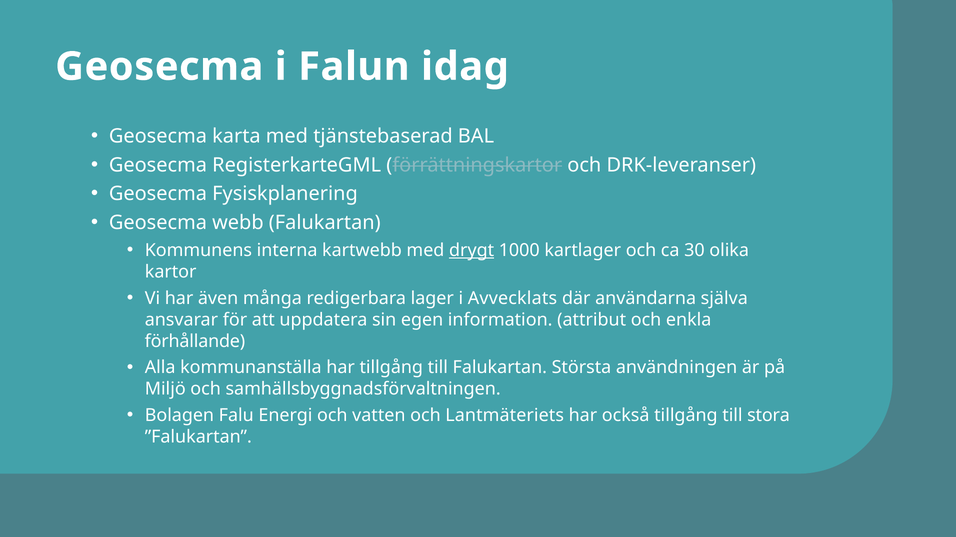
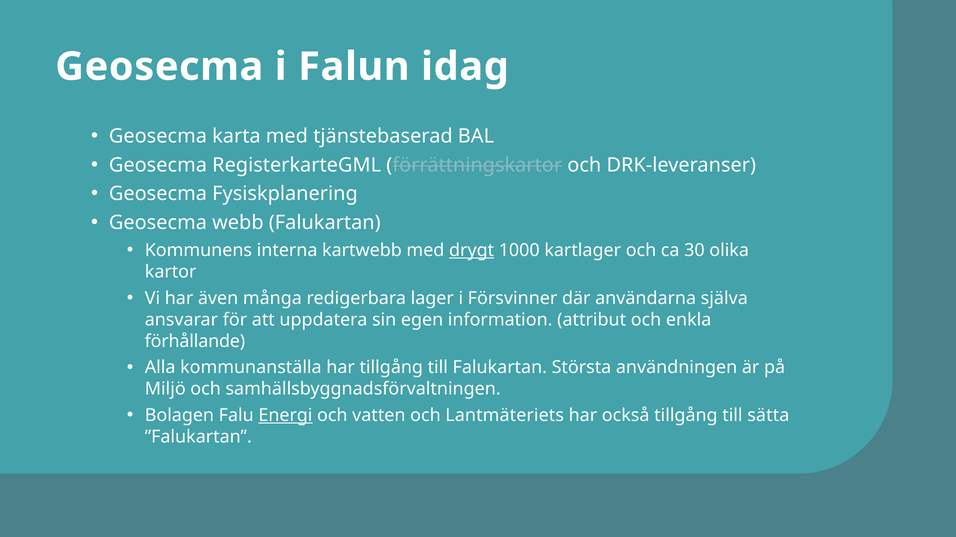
Avvecklats: Avvecklats -> Försvinner
Energi underline: none -> present
stora: stora -> sätta
